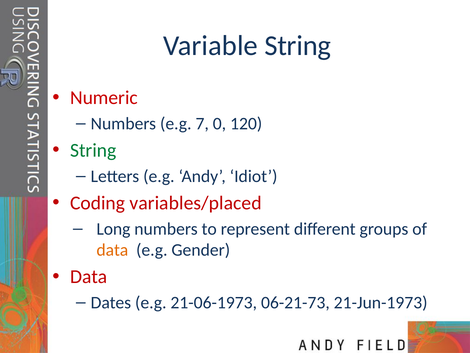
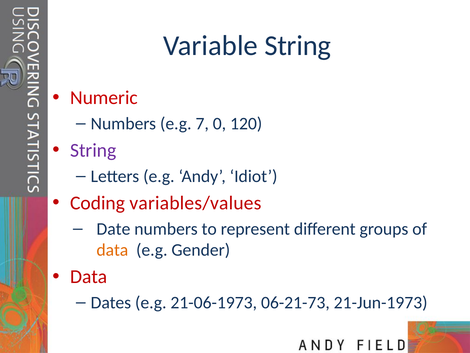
String at (93, 150) colour: green -> purple
variables/placed: variables/placed -> variables/values
Long: Long -> Date
